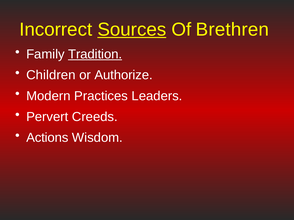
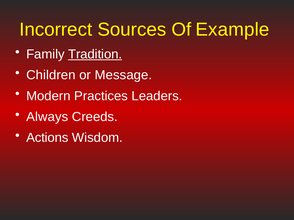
Sources underline: present -> none
Brethren: Brethren -> Example
Authorize: Authorize -> Message
Pervert: Pervert -> Always
